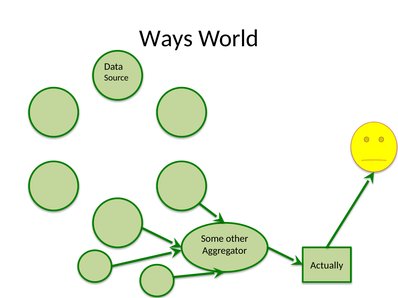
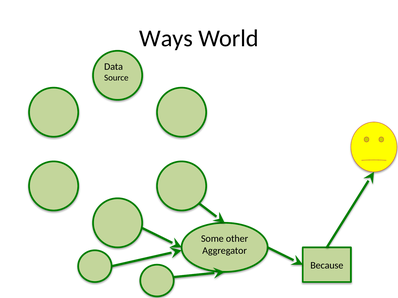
Actually: Actually -> Because
